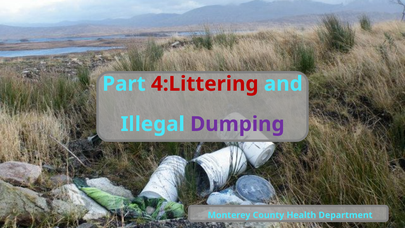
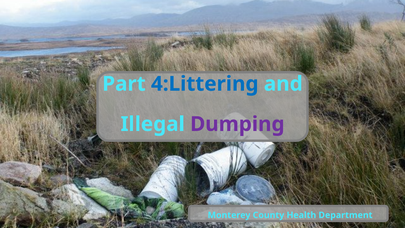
4:Littering colour: red -> blue
